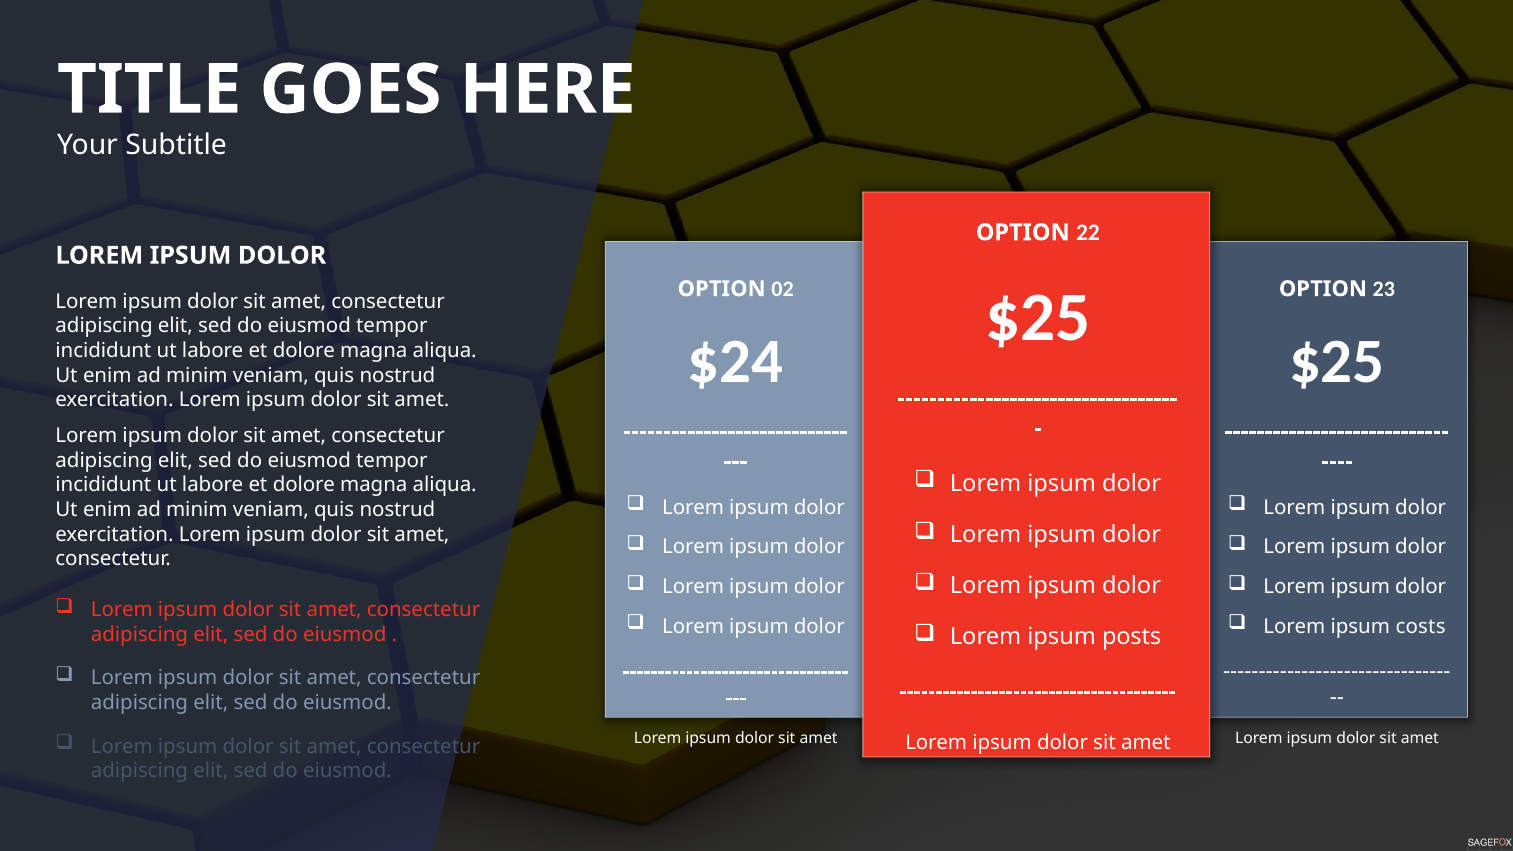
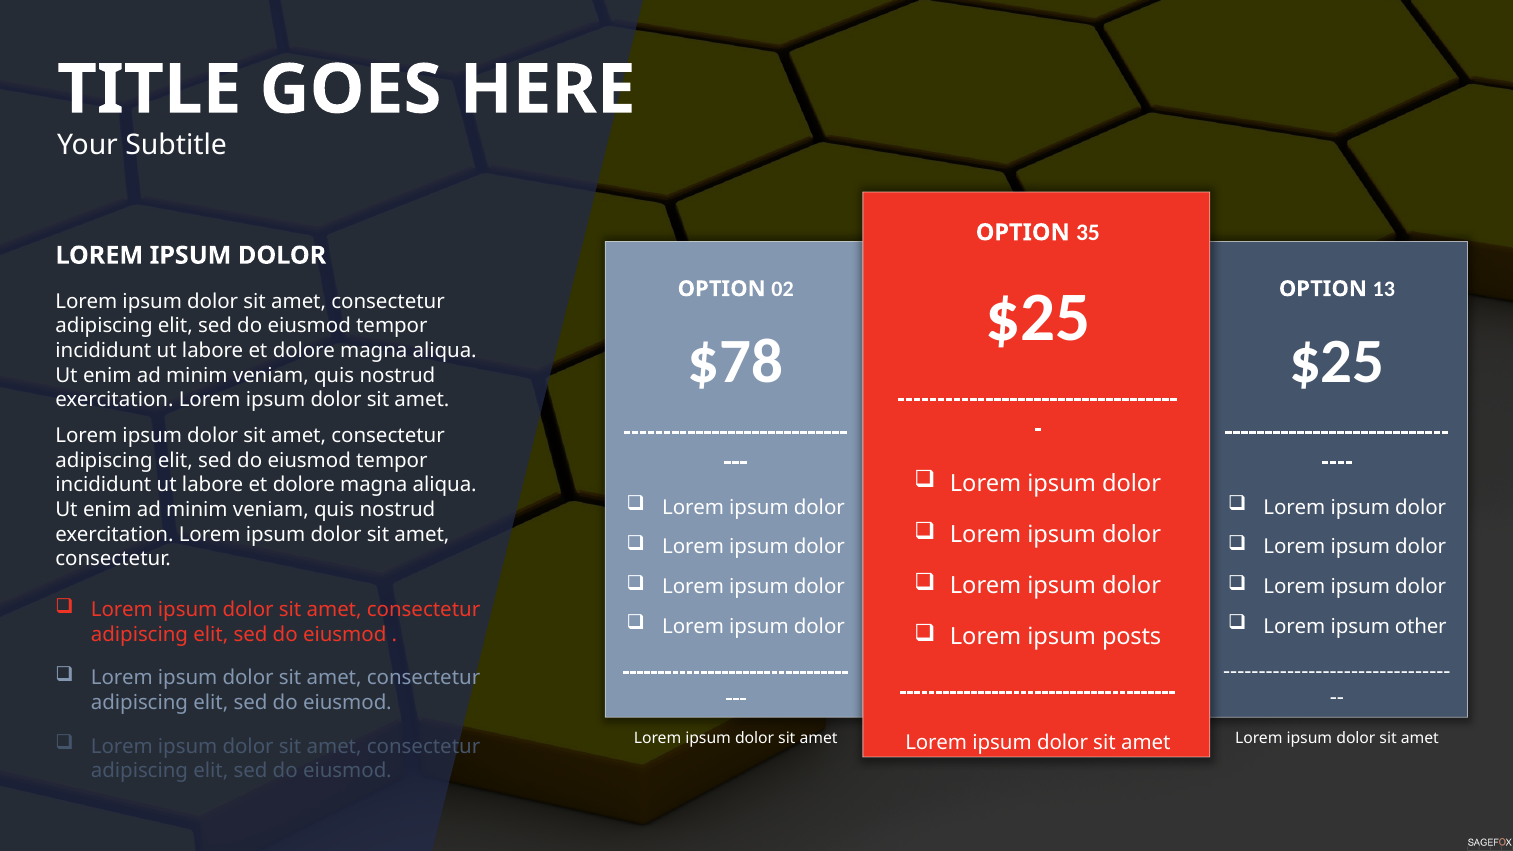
22: 22 -> 35
23: 23 -> 13
$24: $24 -> $78
costs: costs -> other
